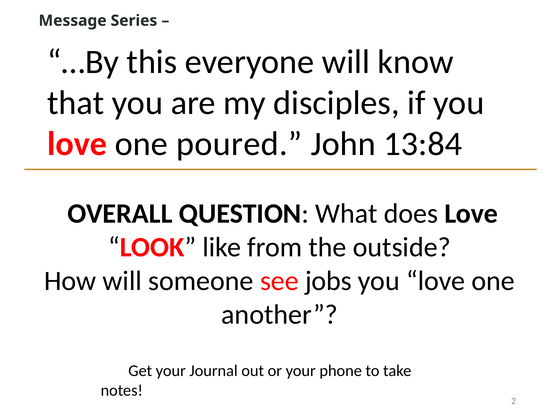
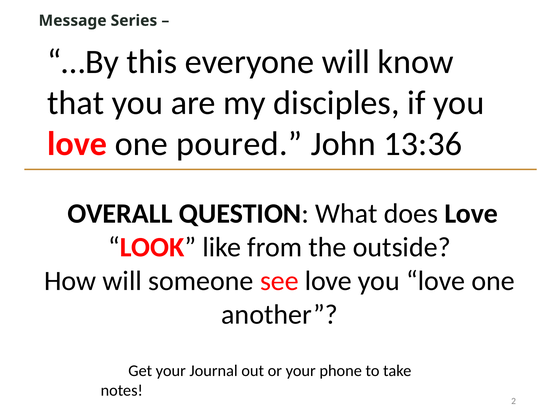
13:84: 13:84 -> 13:36
see jobs: jobs -> love
